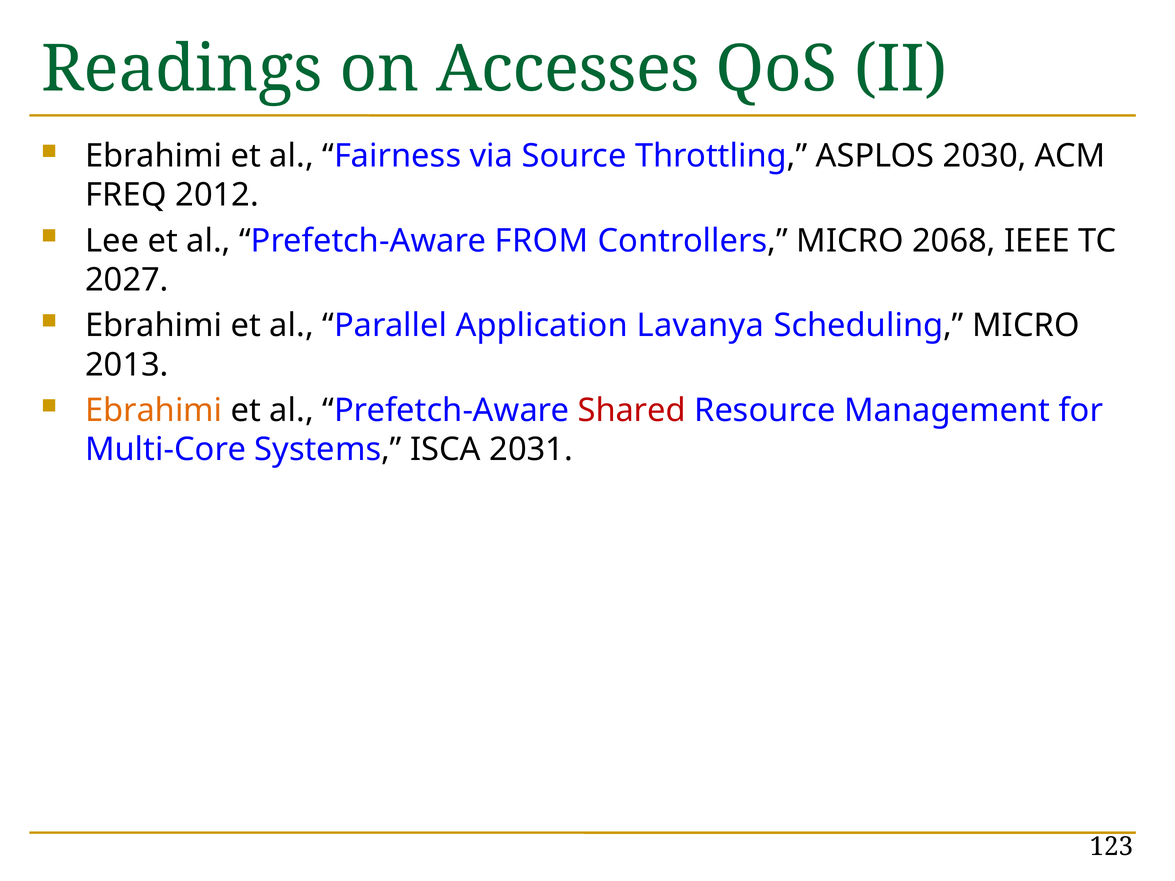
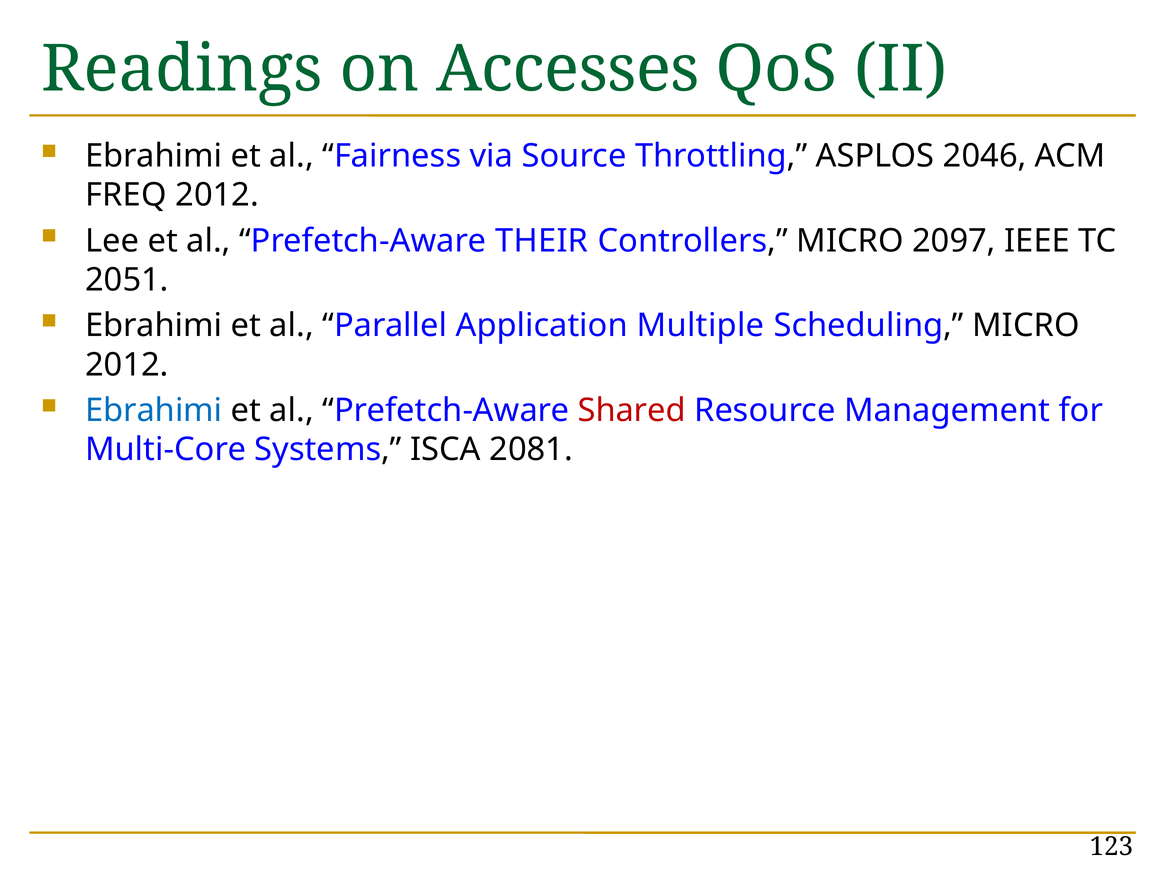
2030: 2030 -> 2046
FROM: FROM -> THEIR
2068: 2068 -> 2097
2027: 2027 -> 2051
Lavanya: Lavanya -> Multiple
2013 at (127, 365): 2013 -> 2012
Ebrahimi at (154, 411) colour: orange -> blue
2031: 2031 -> 2081
